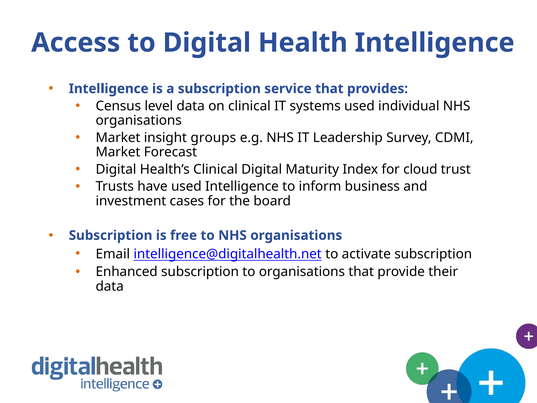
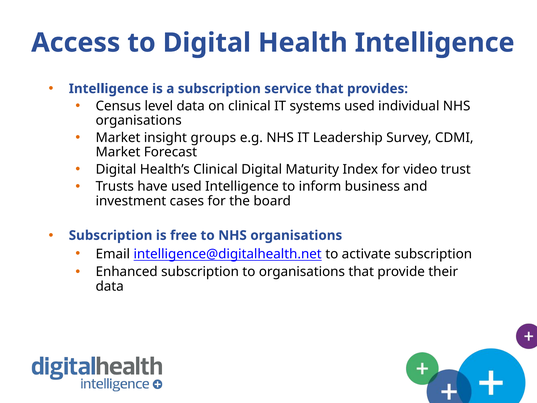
cloud: cloud -> video
